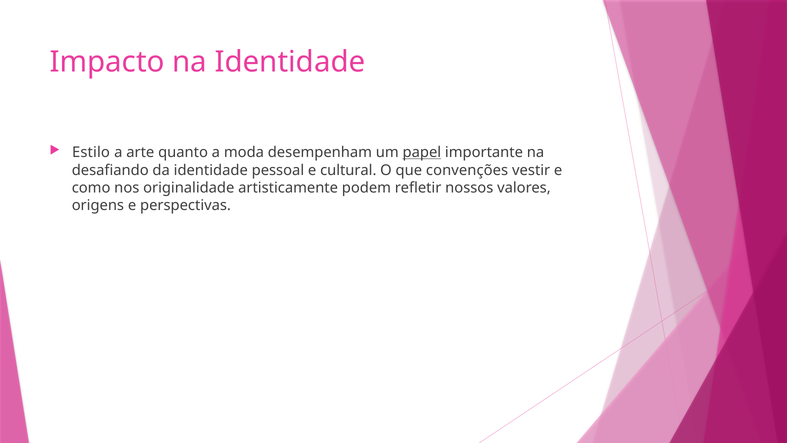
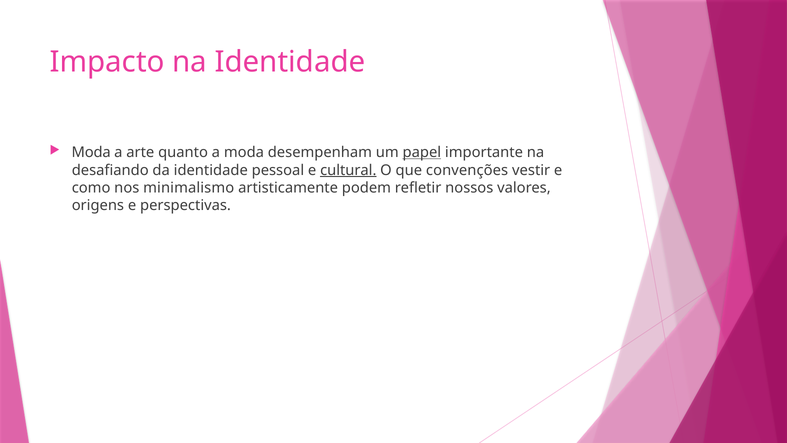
Estilo at (91, 152): Estilo -> Moda
cultural underline: none -> present
originalidade: originalidade -> minimalismo
